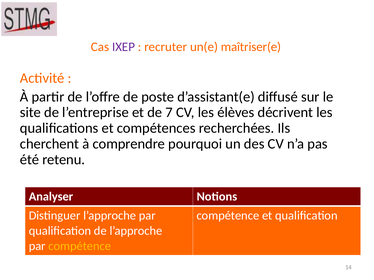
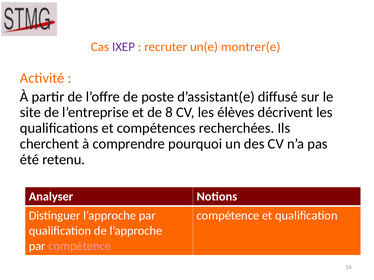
maîtriser(e: maîtriser(e -> montrer(e
7: 7 -> 8
compétence at (80, 246) colour: yellow -> pink
